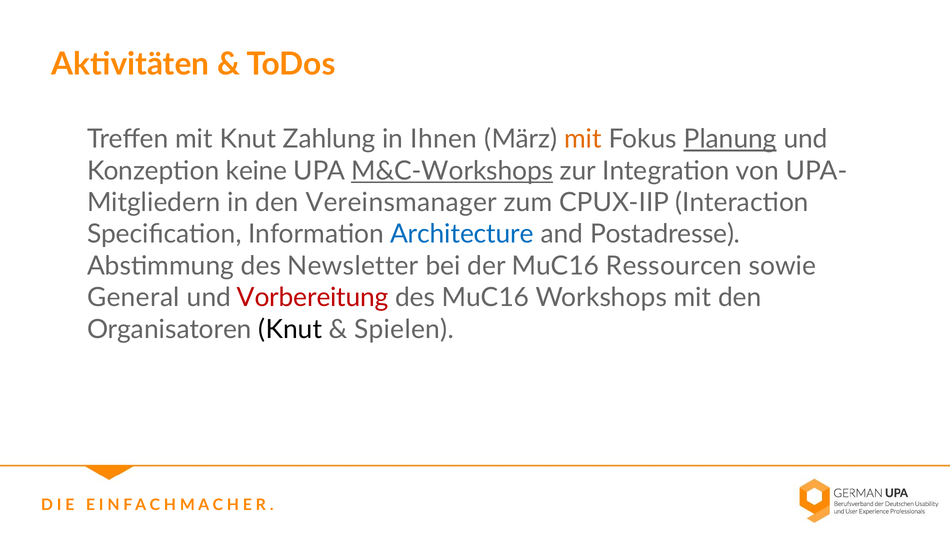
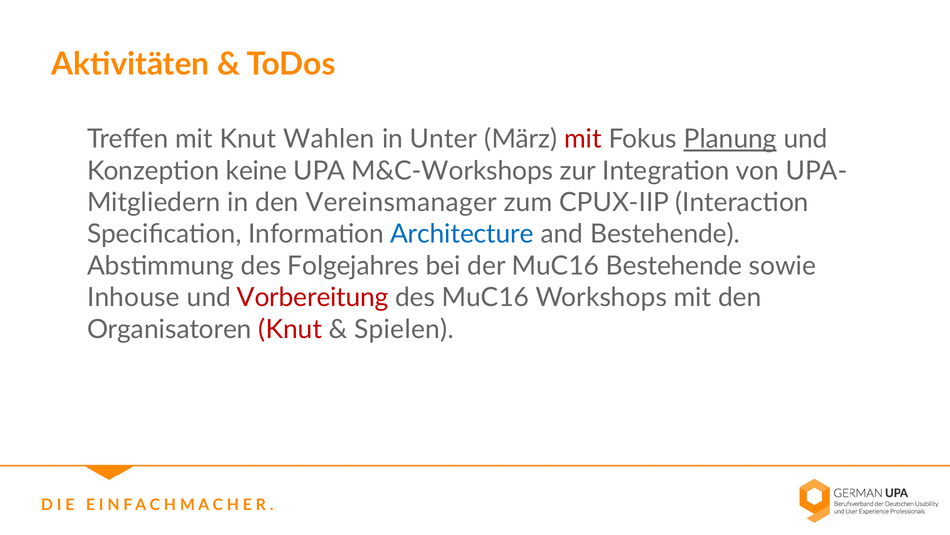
Zahlung: Zahlung -> Wahlen
Ihnen: Ihnen -> Unter
mit at (583, 139) colour: orange -> red
M&C-Workshops underline: present -> none
and Postadresse: Postadresse -> Bestehende
Newsletter: Newsletter -> Folgejahres
MuC16 Ressourcen: Ressourcen -> Bestehende
General: General -> Inhouse
Knut at (290, 329) colour: black -> red
